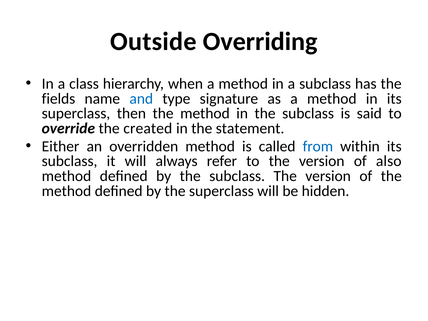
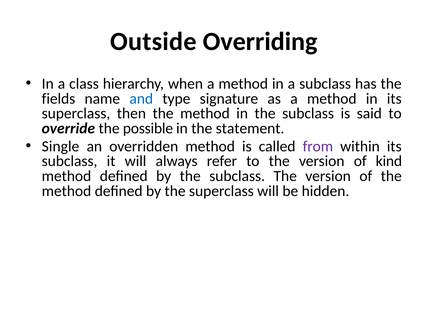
created: created -> possible
Either: Either -> Single
from colour: blue -> purple
also: also -> kind
